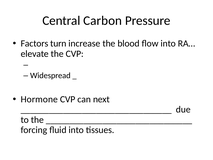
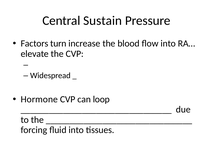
Carbon: Carbon -> Sustain
next: next -> loop
